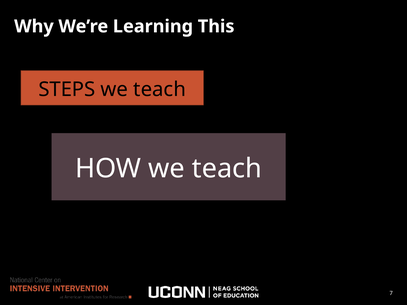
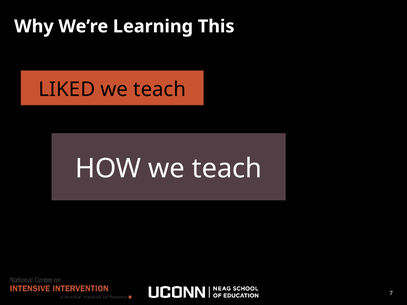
STEPS: STEPS -> LIKED
